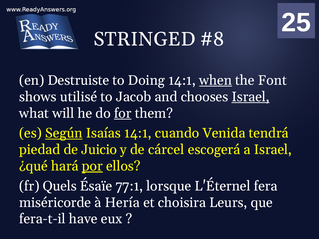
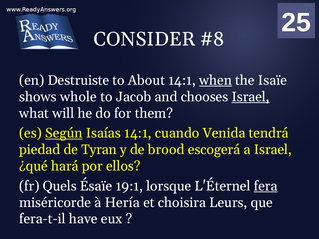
STRINGED: STRINGED -> CONSIDER
Doing: Doing -> About
Font: Font -> Isaïe
utilisé: utilisé -> whole
for underline: present -> none
Juicio: Juicio -> Tyran
cárcel: cárcel -> brood
por underline: present -> none
77:1: 77:1 -> 19:1
fera underline: none -> present
